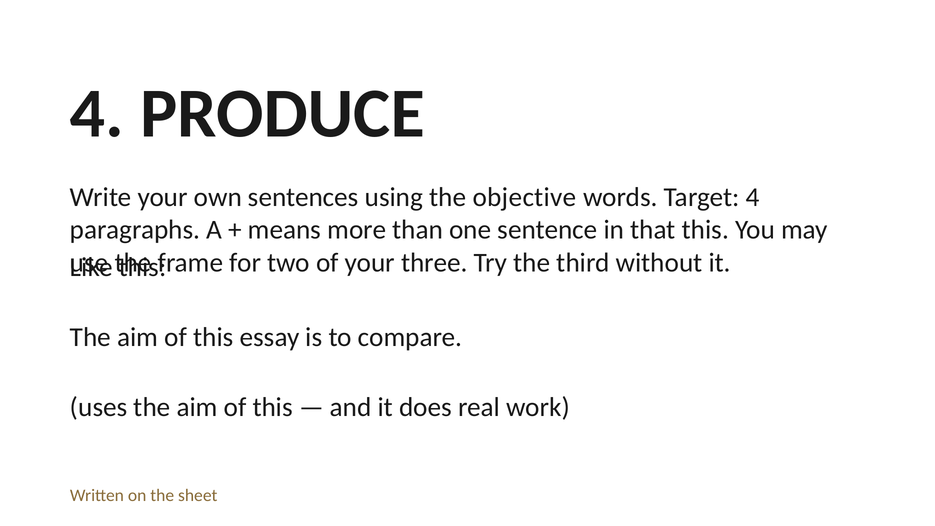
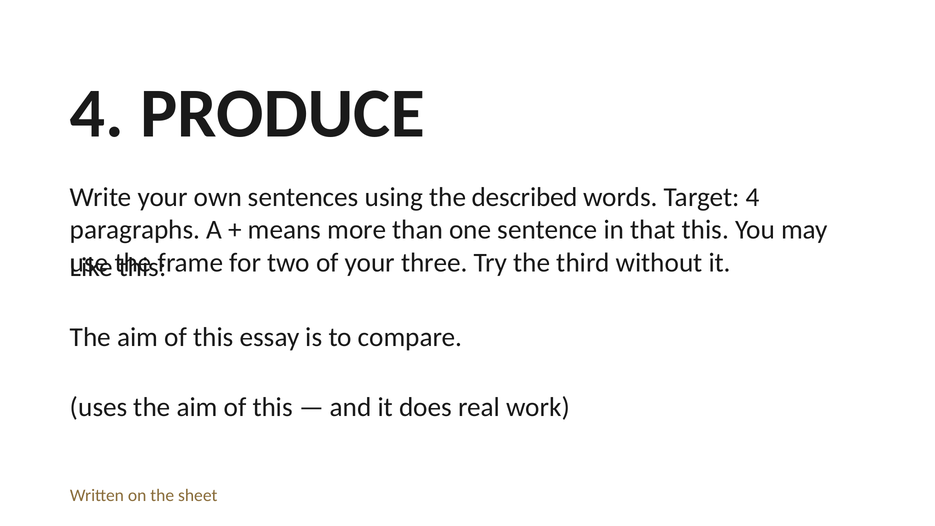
objective: objective -> described
